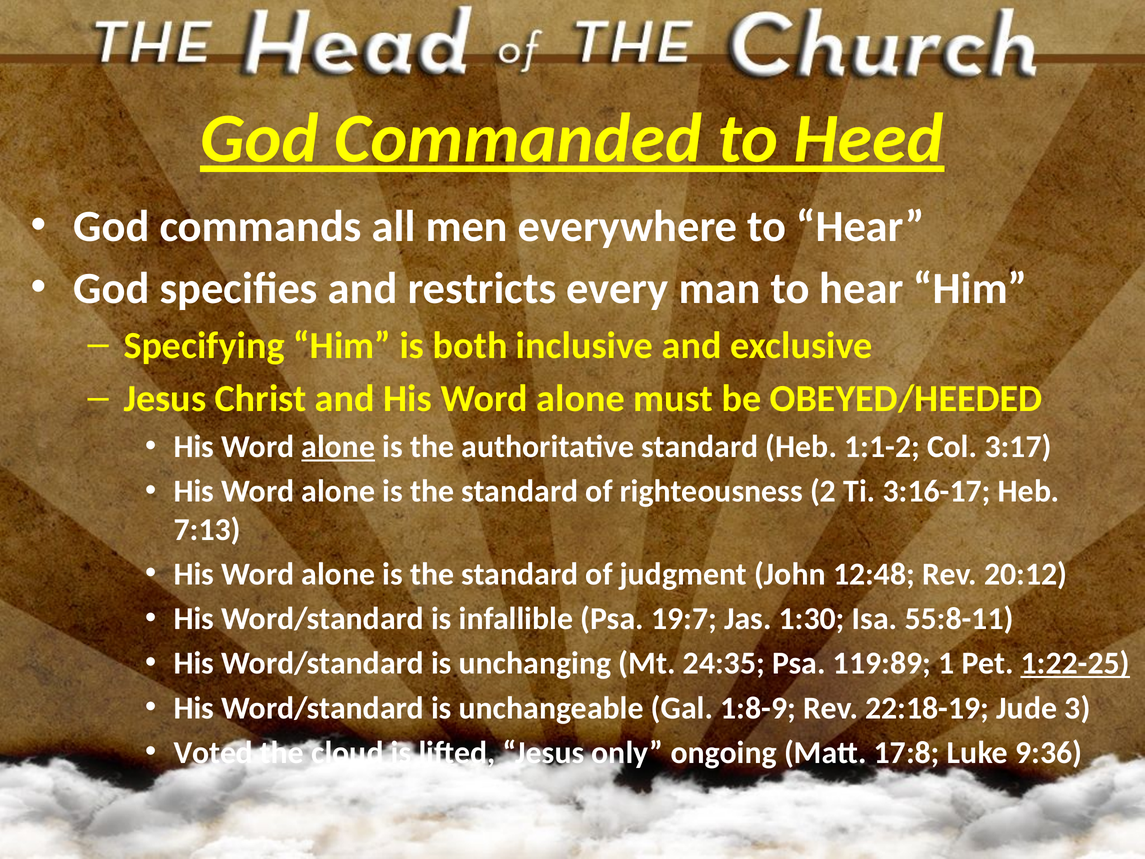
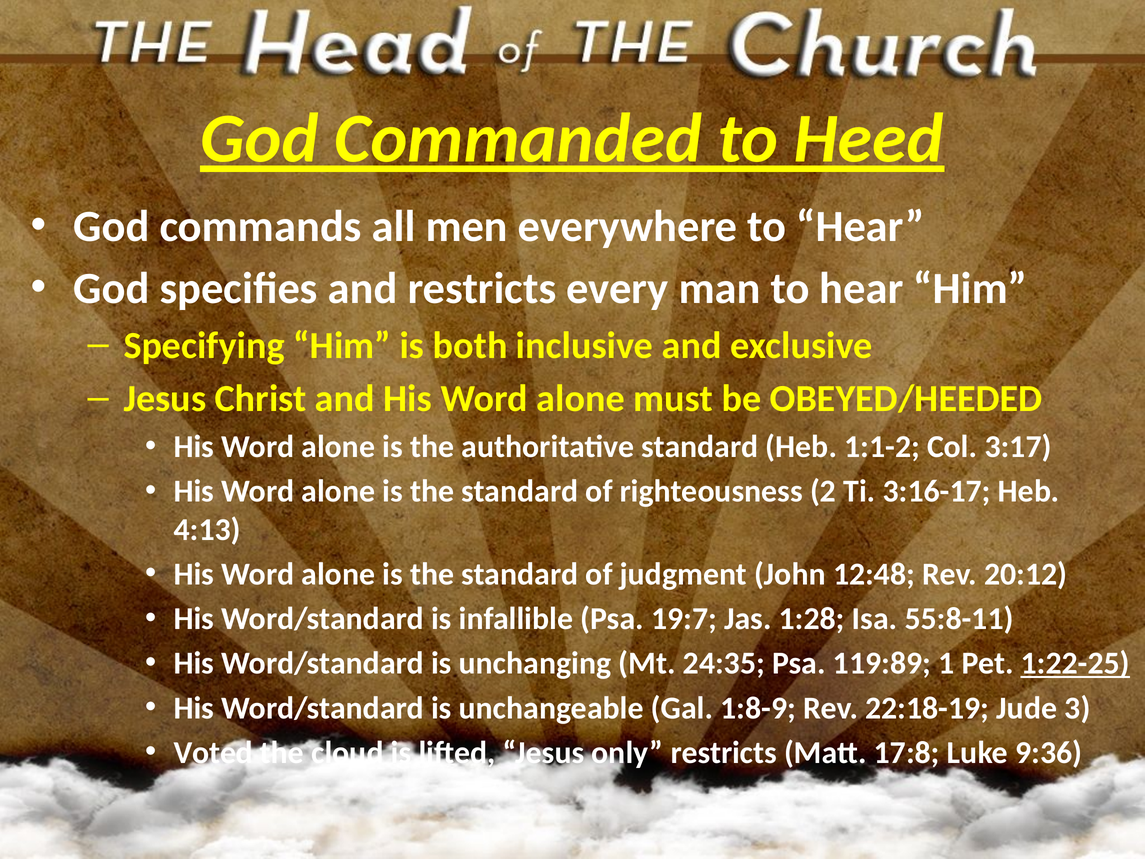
alone at (338, 447) underline: present -> none
7:13: 7:13 -> 4:13
1:30: 1:30 -> 1:28
only ongoing: ongoing -> restricts
